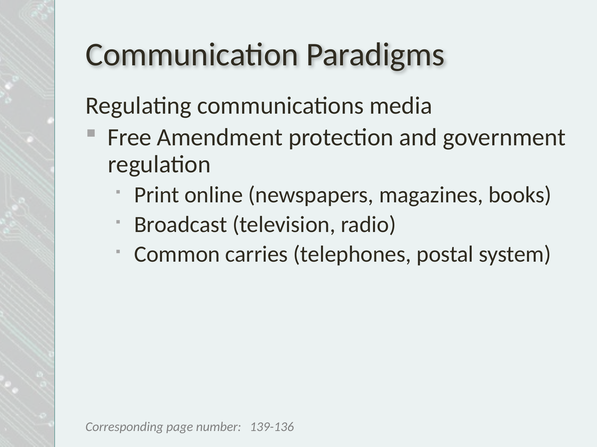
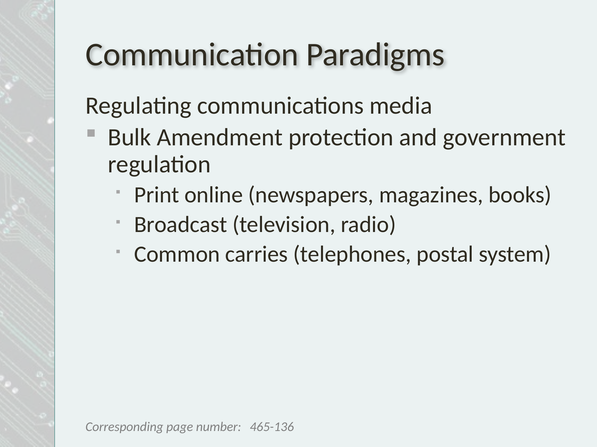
Free: Free -> Bulk
139-136: 139-136 -> 465-136
